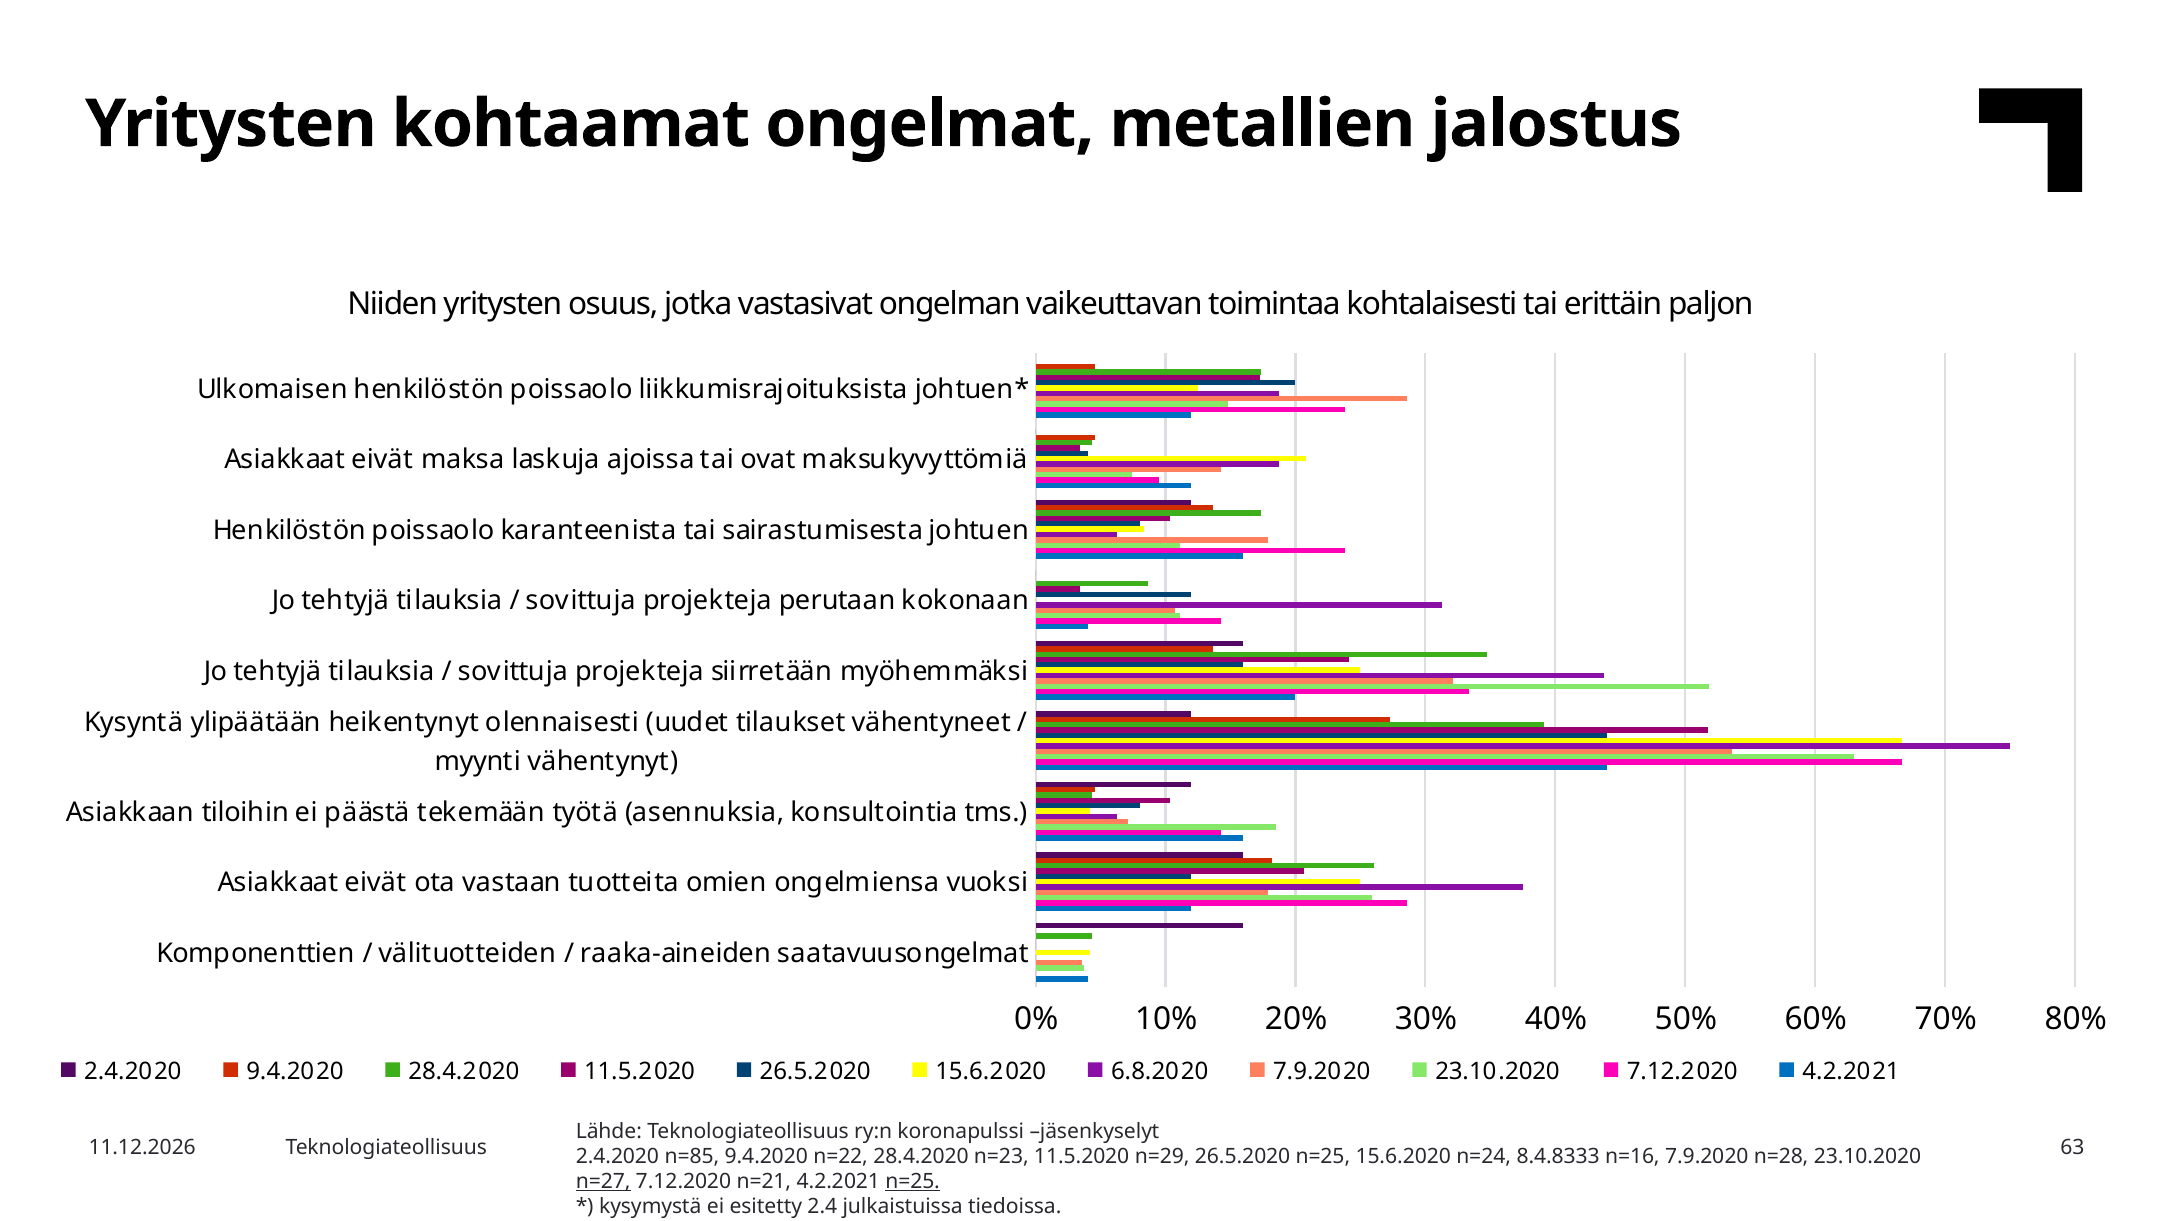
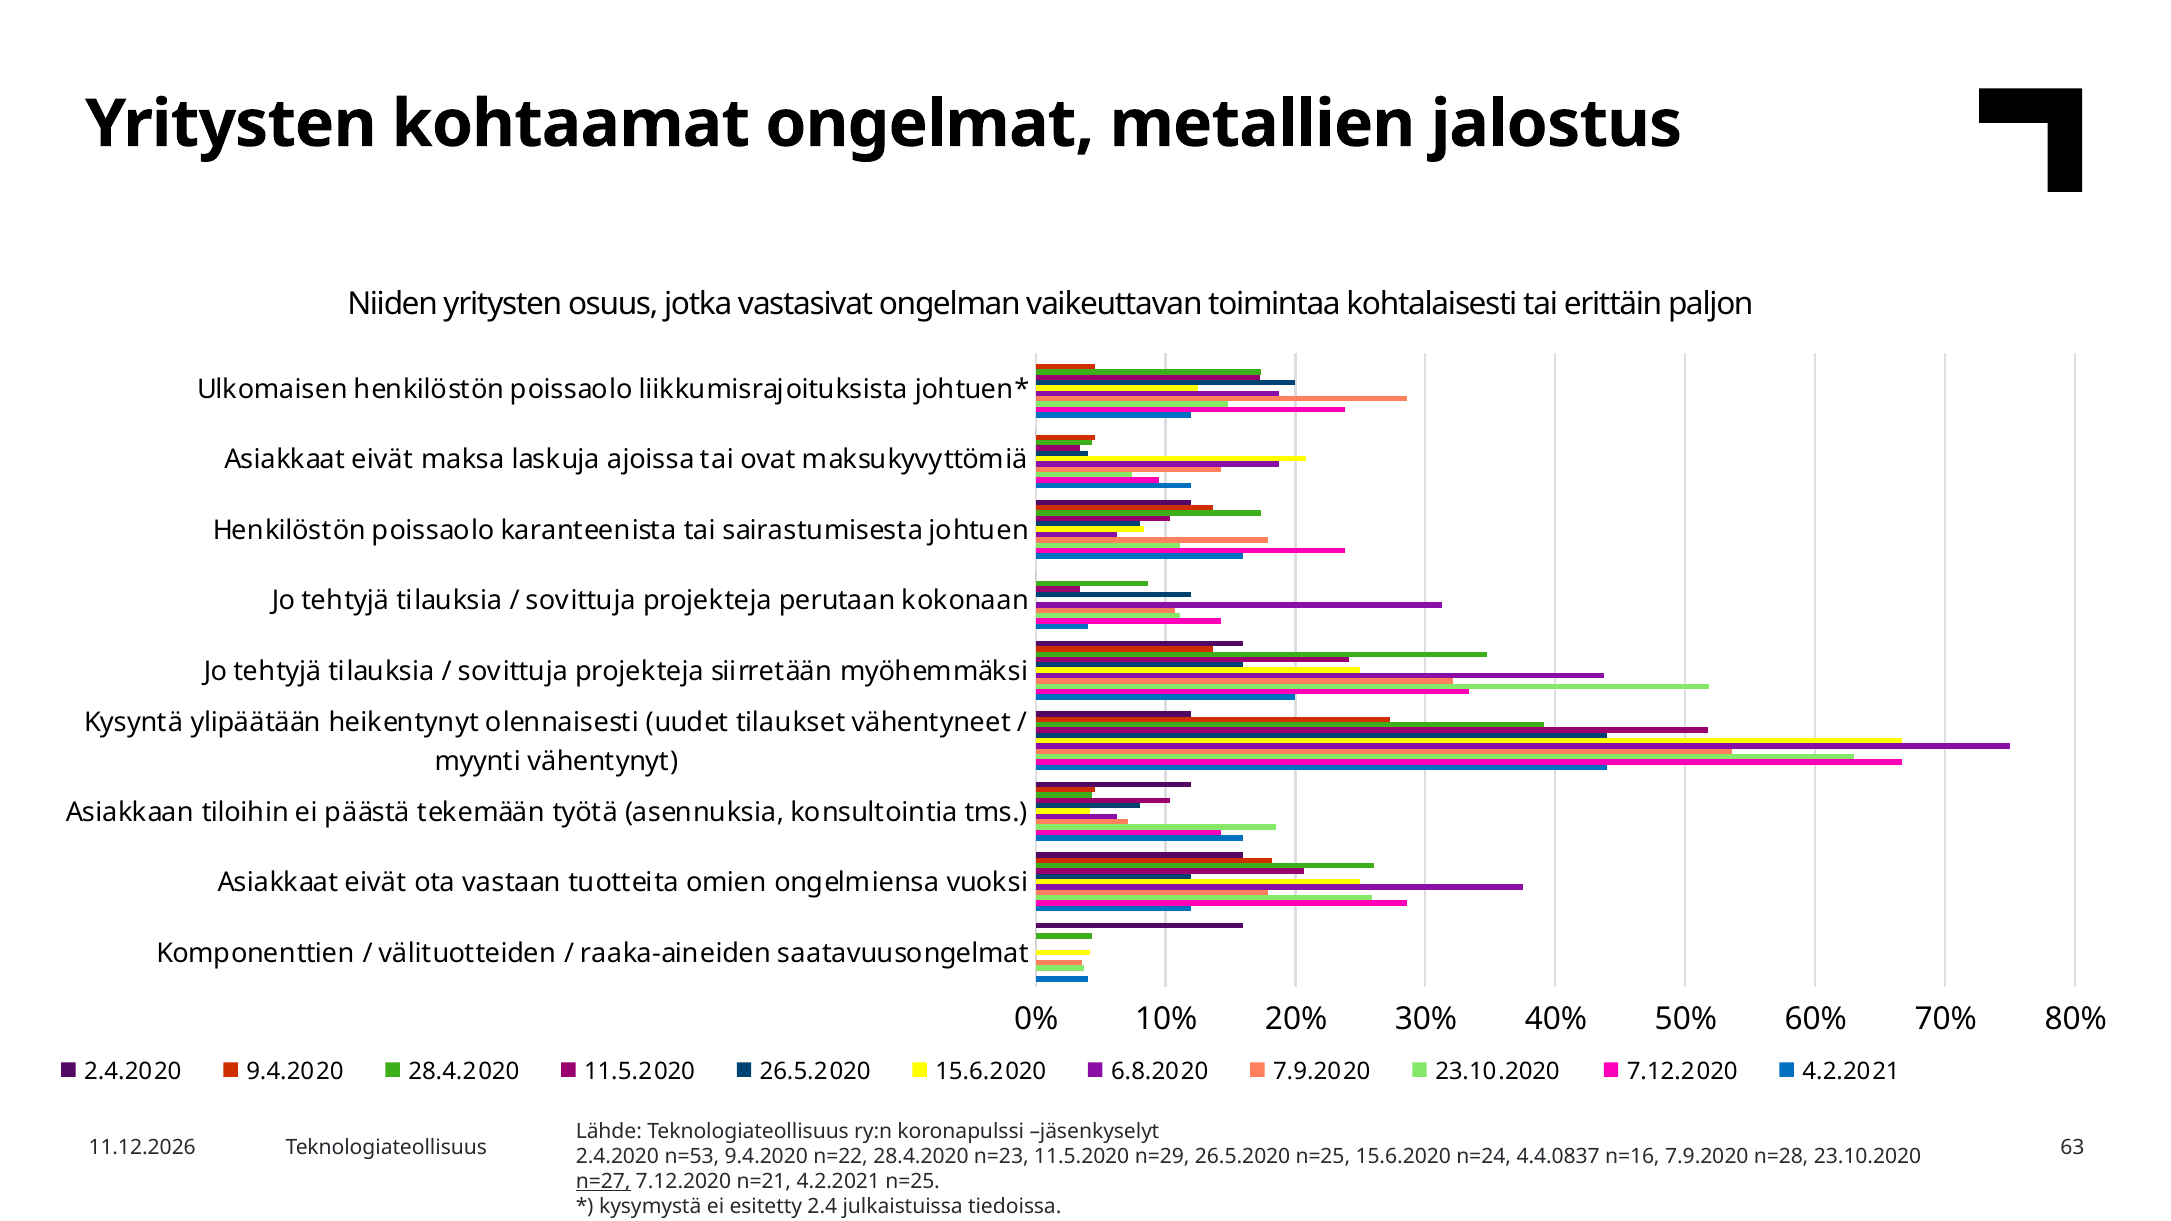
n=85: n=85 -> n=53
8.4.8333: 8.4.8333 -> 4.4.0837
n=25 at (913, 1182) underline: present -> none
